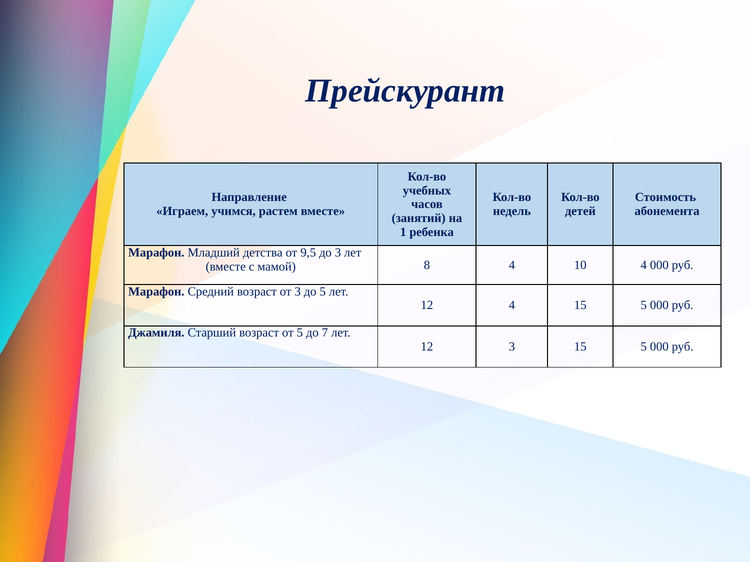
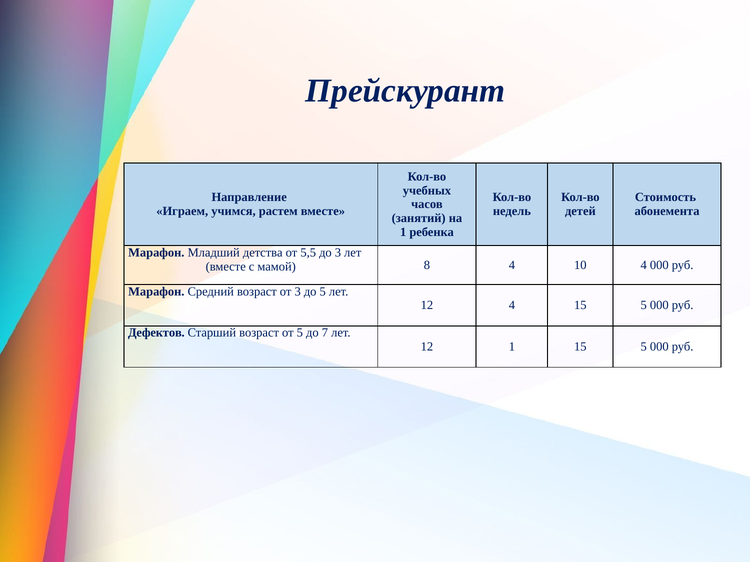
9,5: 9,5 -> 5,5
Джамиля: Джамиля -> Дефектов
12 3: 3 -> 1
